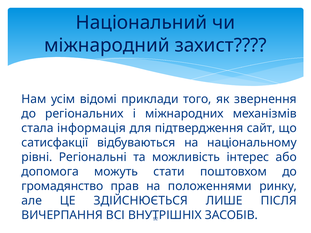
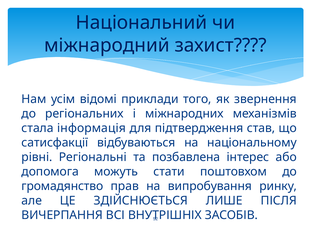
сайт: сайт -> став
можливість: можливість -> позбавлена
положеннями: положеннями -> випробування
